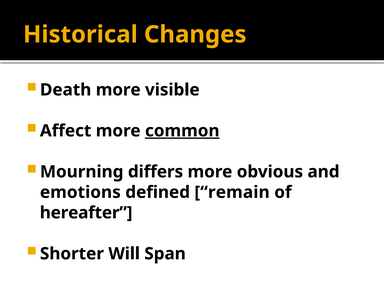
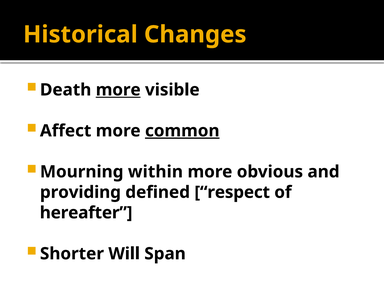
more at (118, 90) underline: none -> present
differs: differs -> within
emotions: emotions -> providing
remain: remain -> respect
